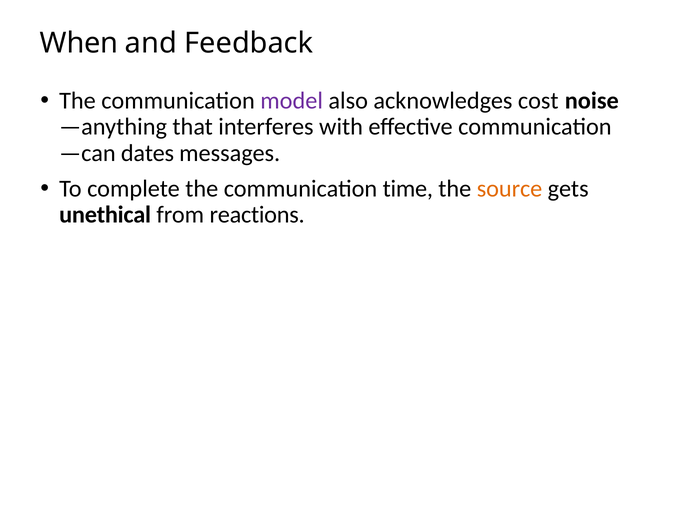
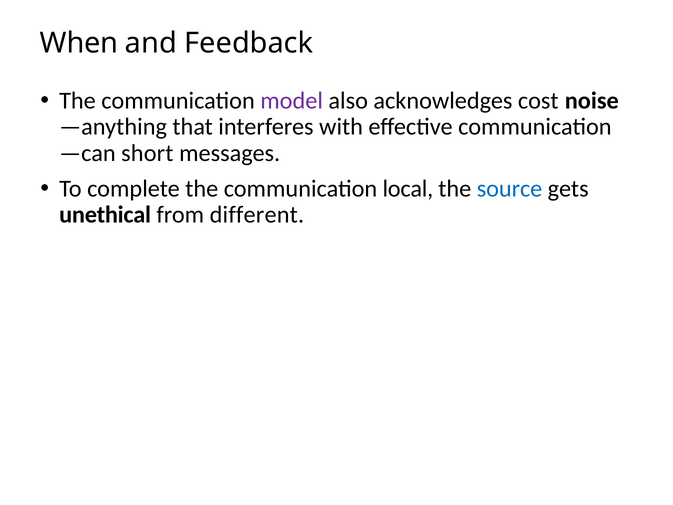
dates: dates -> short
time: time -> local
source colour: orange -> blue
reactions: reactions -> different
